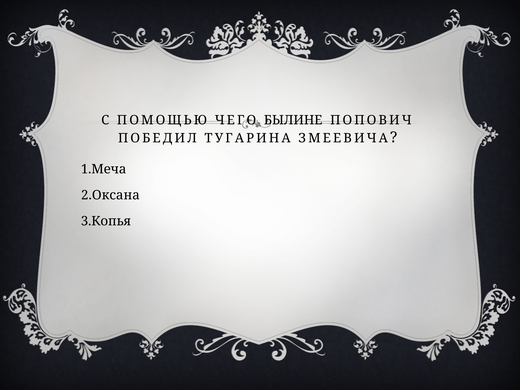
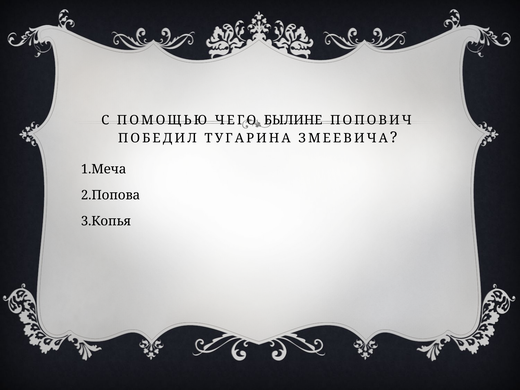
2.Оксана: 2.Оксана -> 2.Попова
